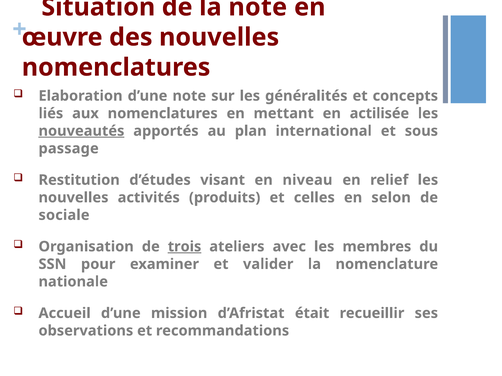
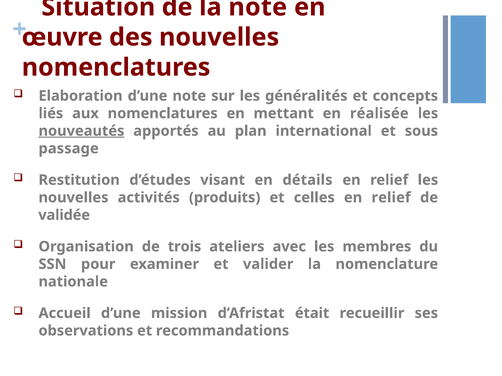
actilisée: actilisée -> réalisée
niveau: niveau -> détails
celles en selon: selon -> relief
sociale: sociale -> validée
trois underline: present -> none
